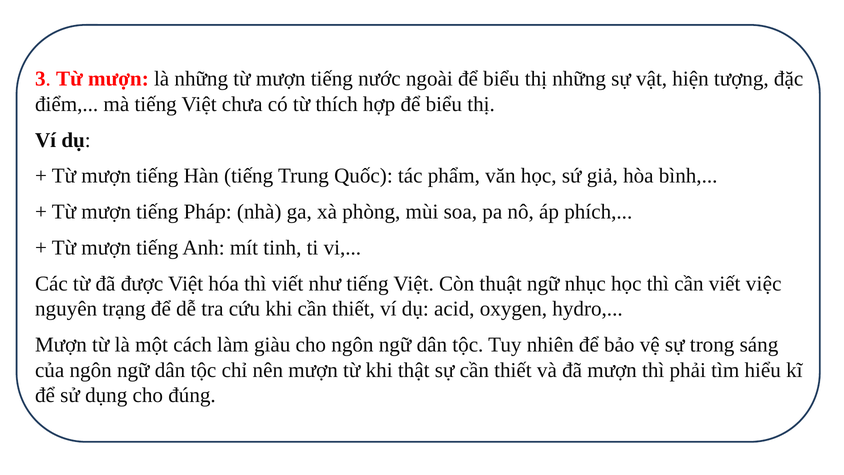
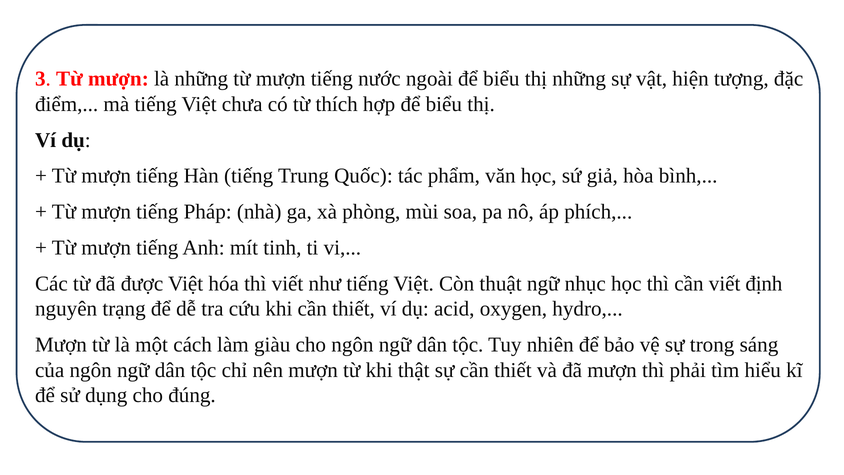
việc: việc -> định
